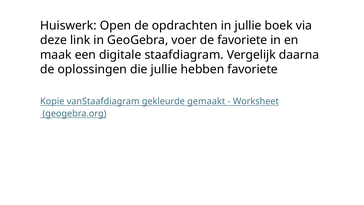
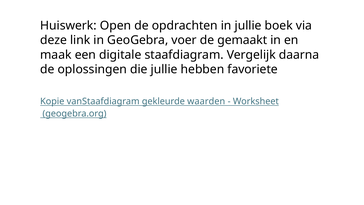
de favoriete: favoriete -> gemaakt
gemaakt: gemaakt -> waarden
